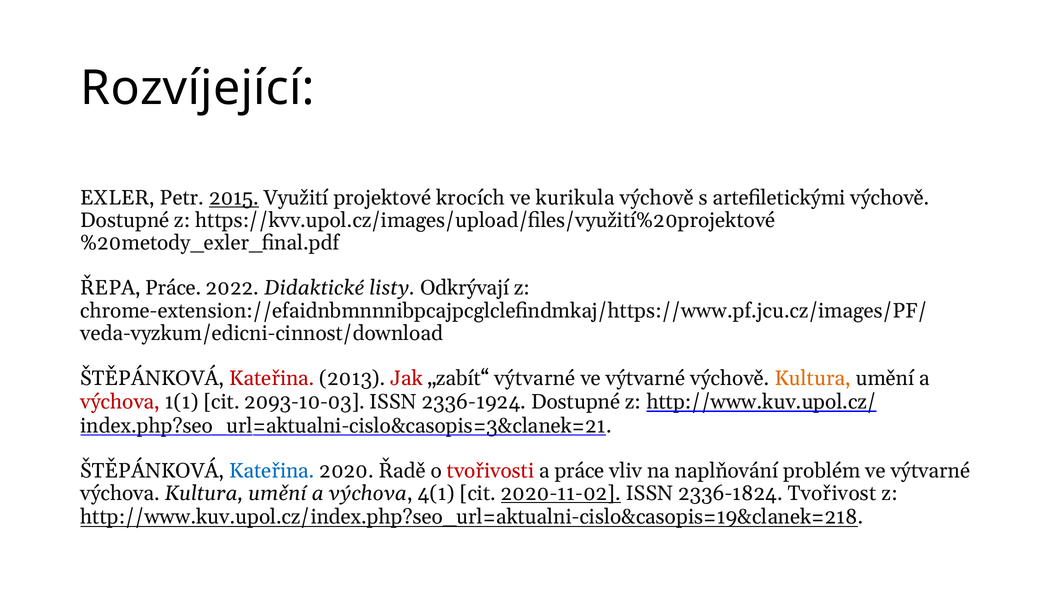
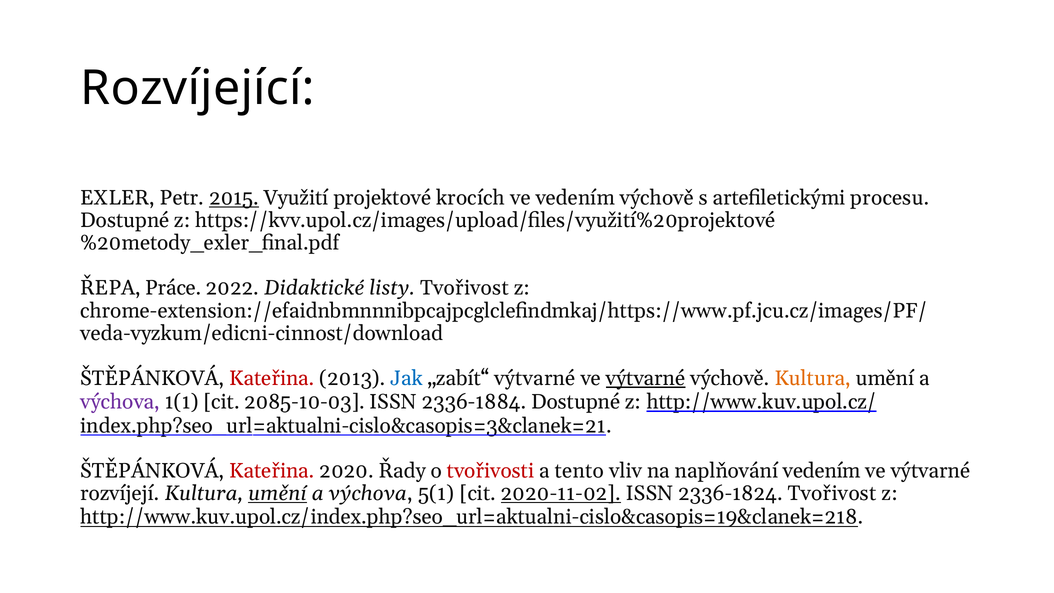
ve kurikula: kurikula -> vedením
artefiletickými výchově: výchově -> procesu
listy Odkrývají: Odkrývají -> Tvořivost
Jak colour: red -> blue
výtvarné at (646, 378) underline: none -> present
výchova at (120, 402) colour: red -> purple
2093-10-03: 2093-10-03 -> 2085-10-03
2336-1924: 2336-1924 -> 2336-1884
Kateřina at (272, 471) colour: blue -> red
Řadě: Řadě -> Řady
a práce: práce -> tento
naplňování problém: problém -> vedením
výchova at (120, 493): výchova -> rozvíjejí
umění at (278, 493) underline: none -> present
4(1: 4(1 -> 5(1
